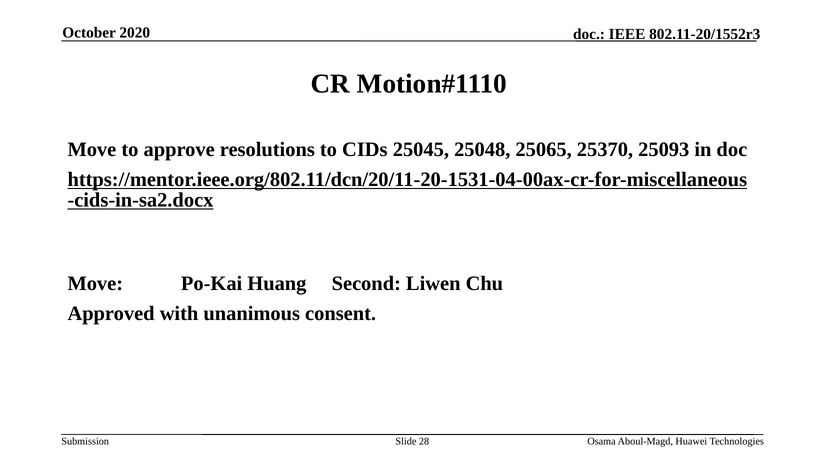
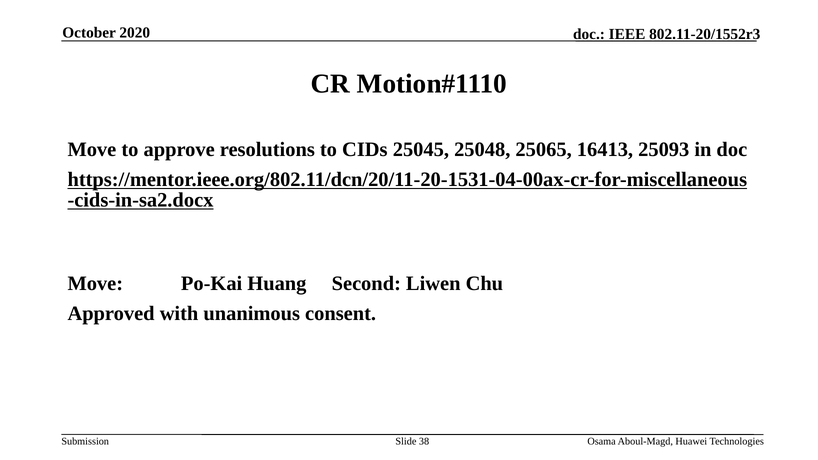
25370: 25370 -> 16413
28: 28 -> 38
